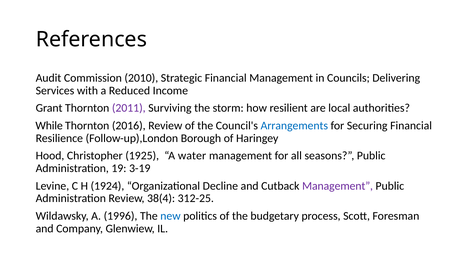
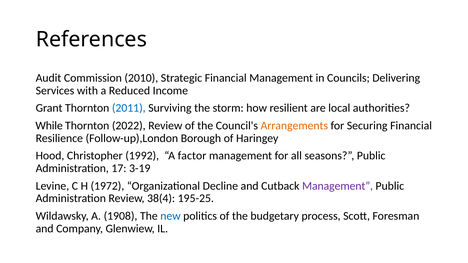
2011 colour: purple -> blue
2016: 2016 -> 2022
Arrangements colour: blue -> orange
1925: 1925 -> 1992
water: water -> factor
19: 19 -> 17
1924: 1924 -> 1972
312-25: 312-25 -> 195-25
1996: 1996 -> 1908
